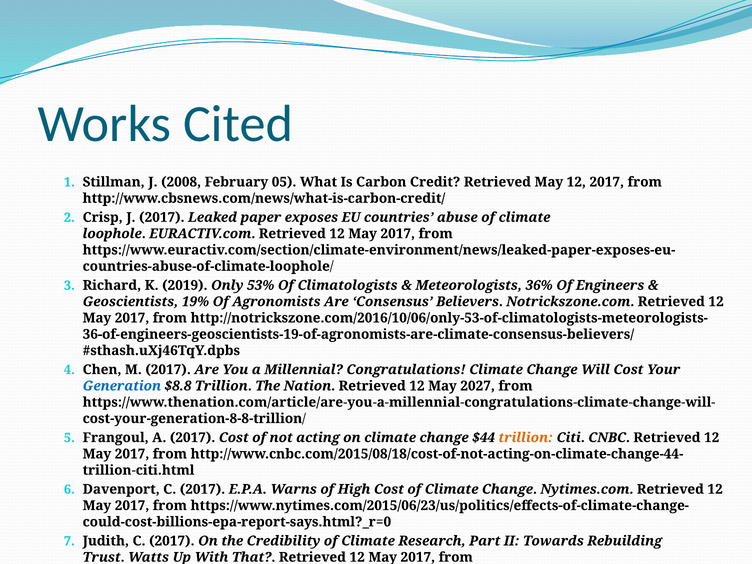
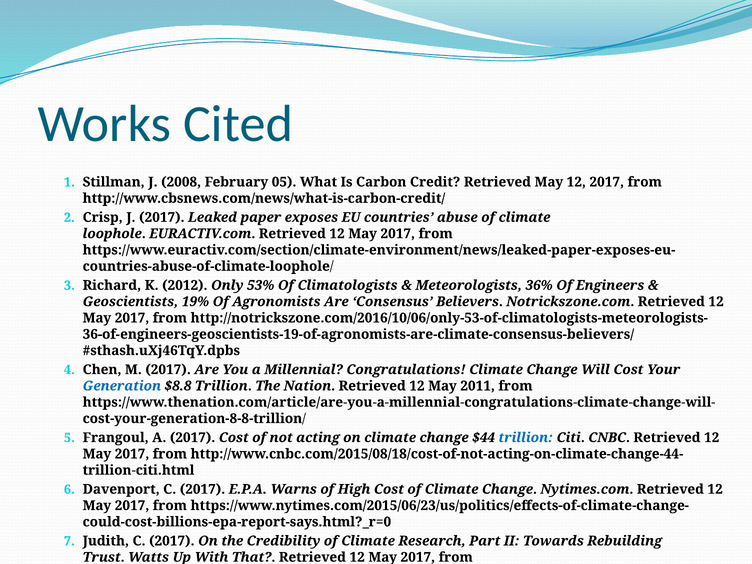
2019: 2019 -> 2012
2027: 2027 -> 2011
trillion at (526, 438) colour: orange -> blue
